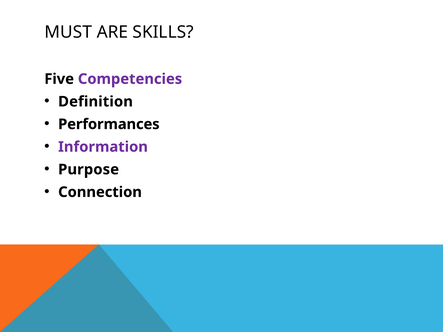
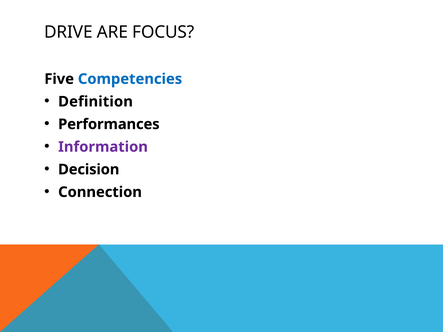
MUST: MUST -> DRIVE
SKILLS: SKILLS -> FOCUS
Competencies colour: purple -> blue
Purpose: Purpose -> Decision
